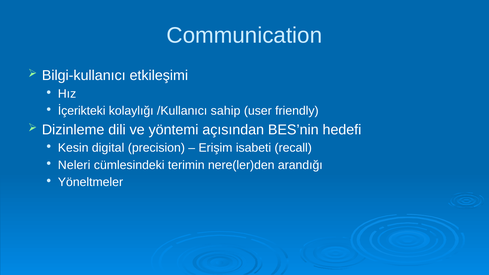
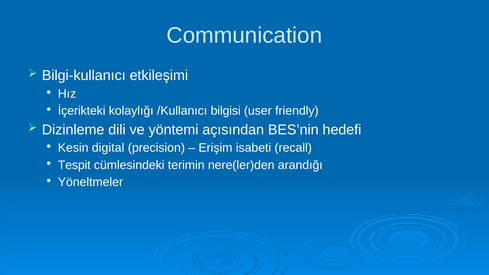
sahip: sahip -> bilgisi
Neleri: Neleri -> Tespit
